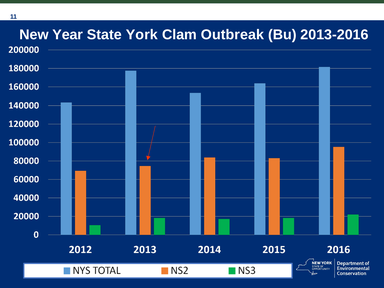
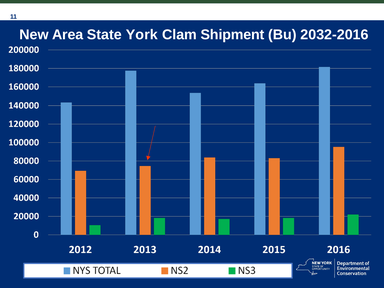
Year: Year -> Area
Outbreak: Outbreak -> Shipment
2013-2016: 2013-2016 -> 2032-2016
